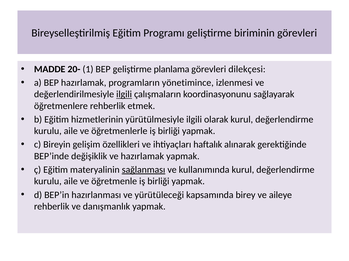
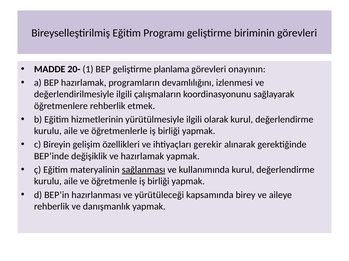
dilekçesi: dilekçesi -> onayının
yönetimince: yönetimince -> devamlılığını
ilgili at (124, 95) underline: present -> none
haftalık: haftalık -> gerekir
